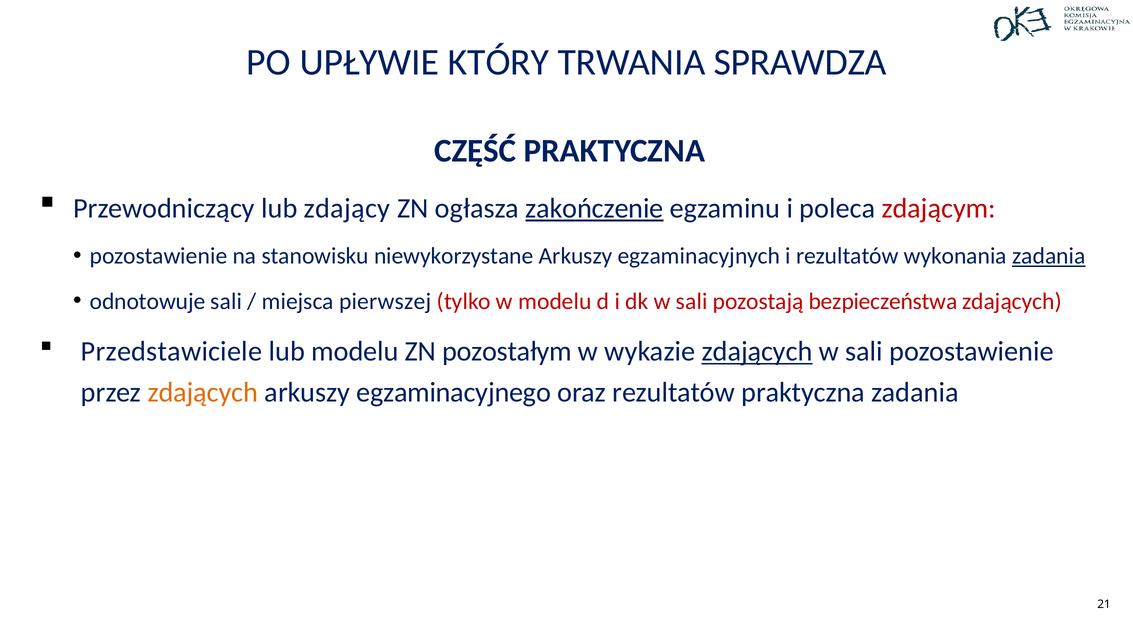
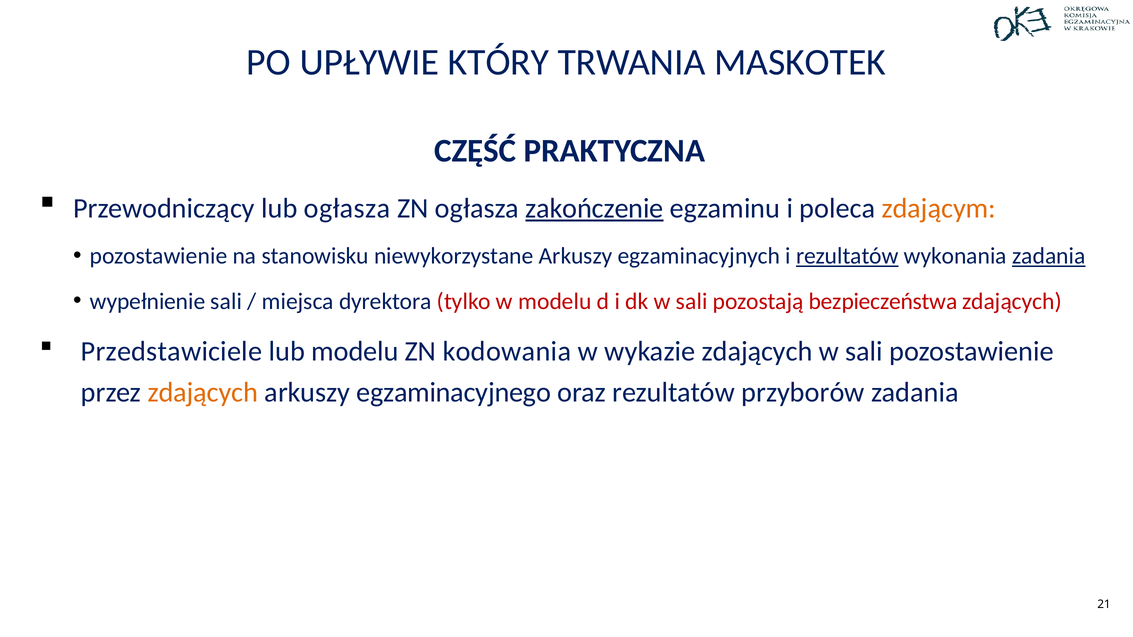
SPRAWDZA: SPRAWDZA -> MASKOTEK
lub zdający: zdający -> ogłasza
zdającym colour: red -> orange
rezultatów at (847, 256) underline: none -> present
odnotowuje: odnotowuje -> wypełnienie
pierwszej: pierwszej -> dyrektora
pozostałym: pozostałym -> kodowania
zdających at (757, 352) underline: present -> none
rezultatów praktyczna: praktyczna -> przyborów
